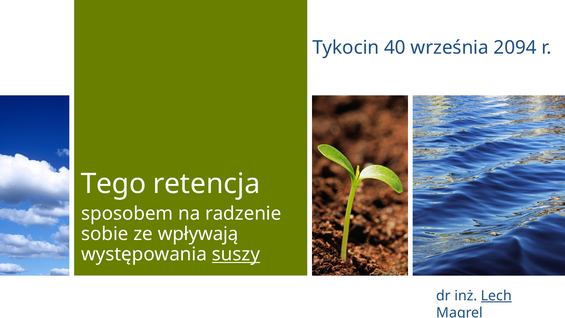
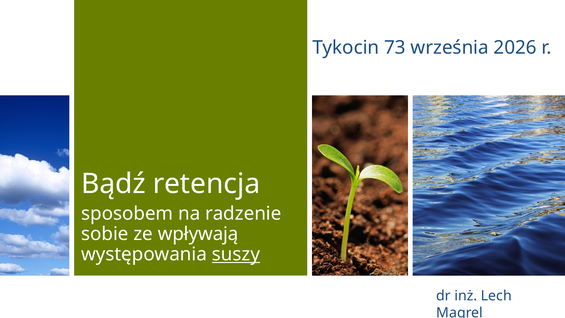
40: 40 -> 73
2094: 2094 -> 2026
Tego: Tego -> Bądź
Lech underline: present -> none
